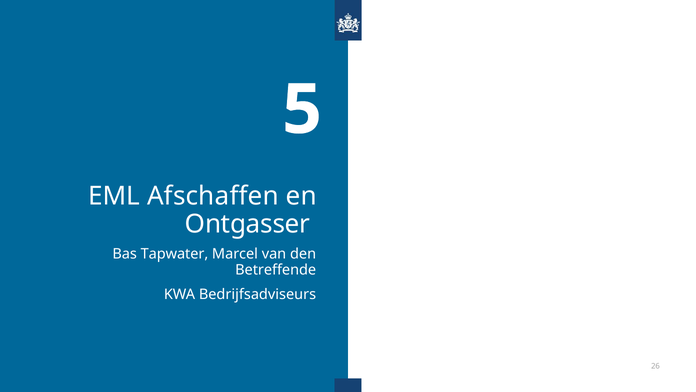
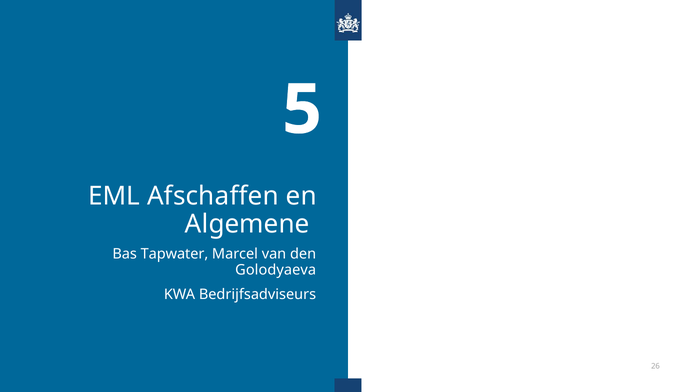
Ontgasser: Ontgasser -> Algemene
Betreffende: Betreffende -> Golodyaeva
